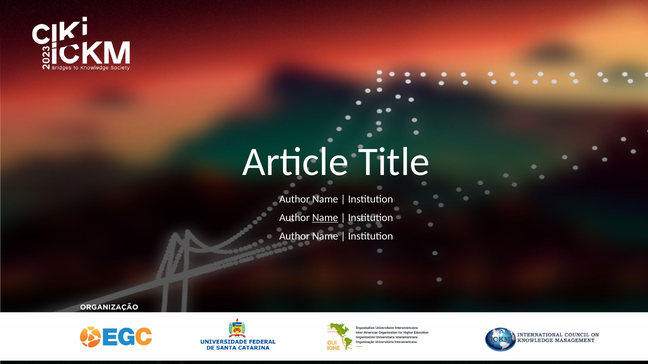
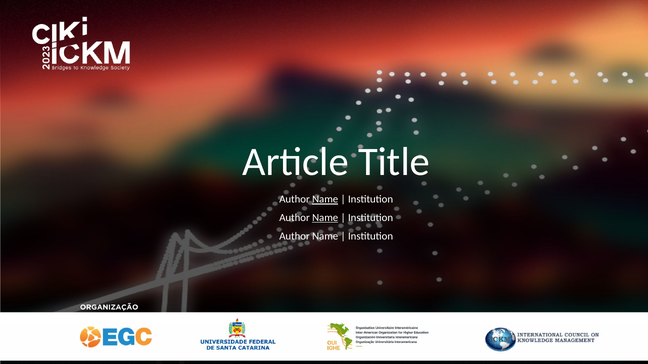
Name at (325, 200) underline: none -> present
